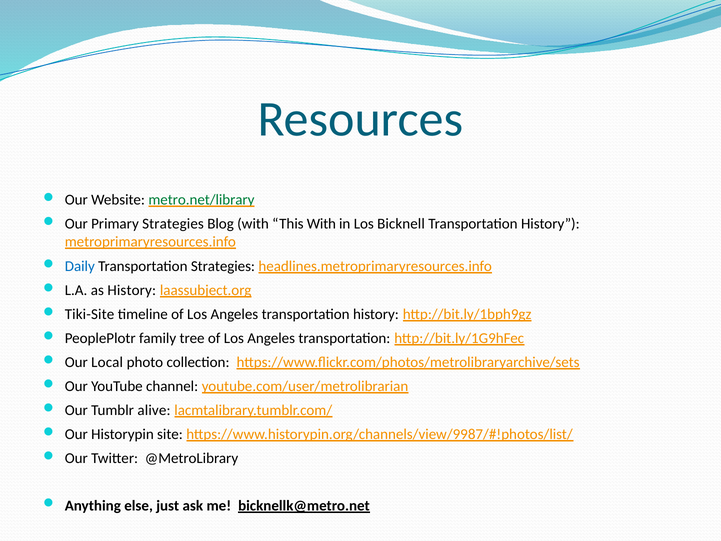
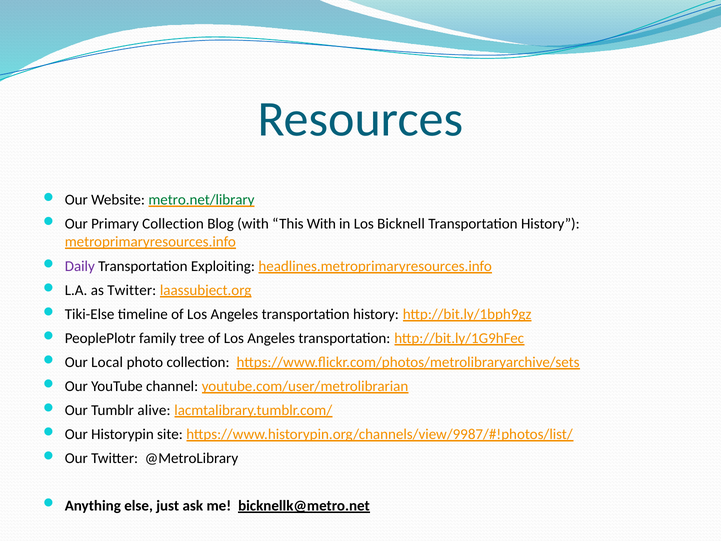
Primary Strategies: Strategies -> Collection
Daily colour: blue -> purple
Transportation Strategies: Strategies -> Exploiting
as History: History -> Twitter
Tiki-Site: Tiki-Site -> Tiki-Else
